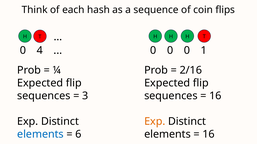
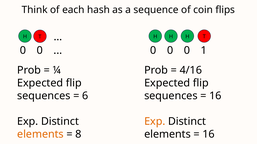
4 at (40, 51): 4 -> 0
2/16: 2/16 -> 4/16
3: 3 -> 6
elements at (40, 135) colour: blue -> orange
6: 6 -> 8
